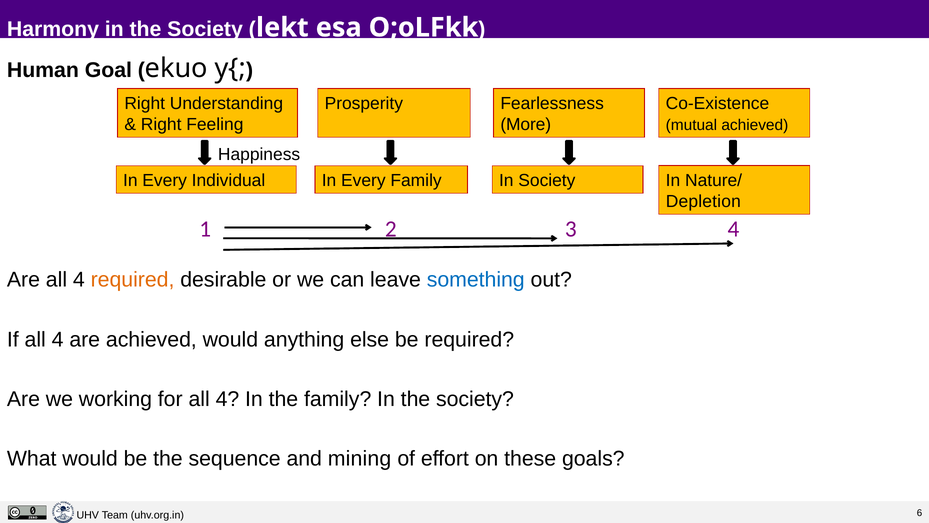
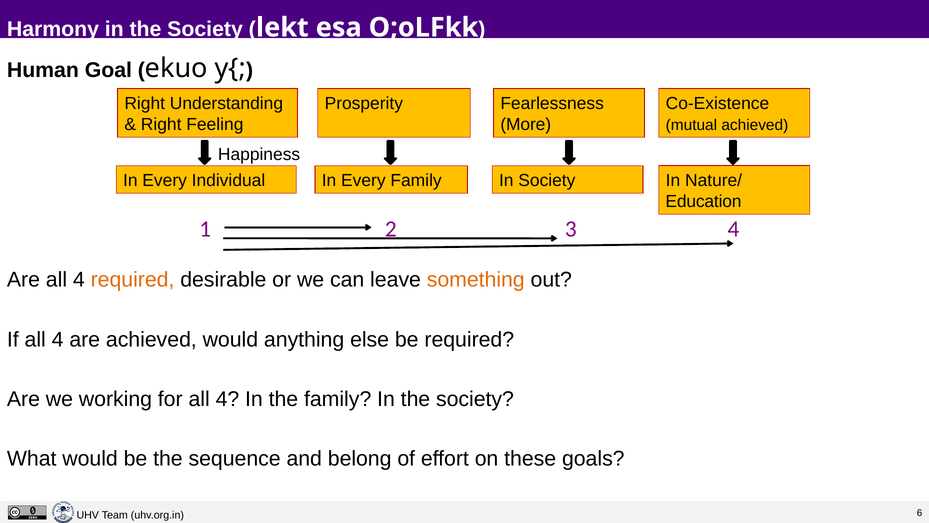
Depletion: Depletion -> Education
something colour: blue -> orange
mining: mining -> belong
